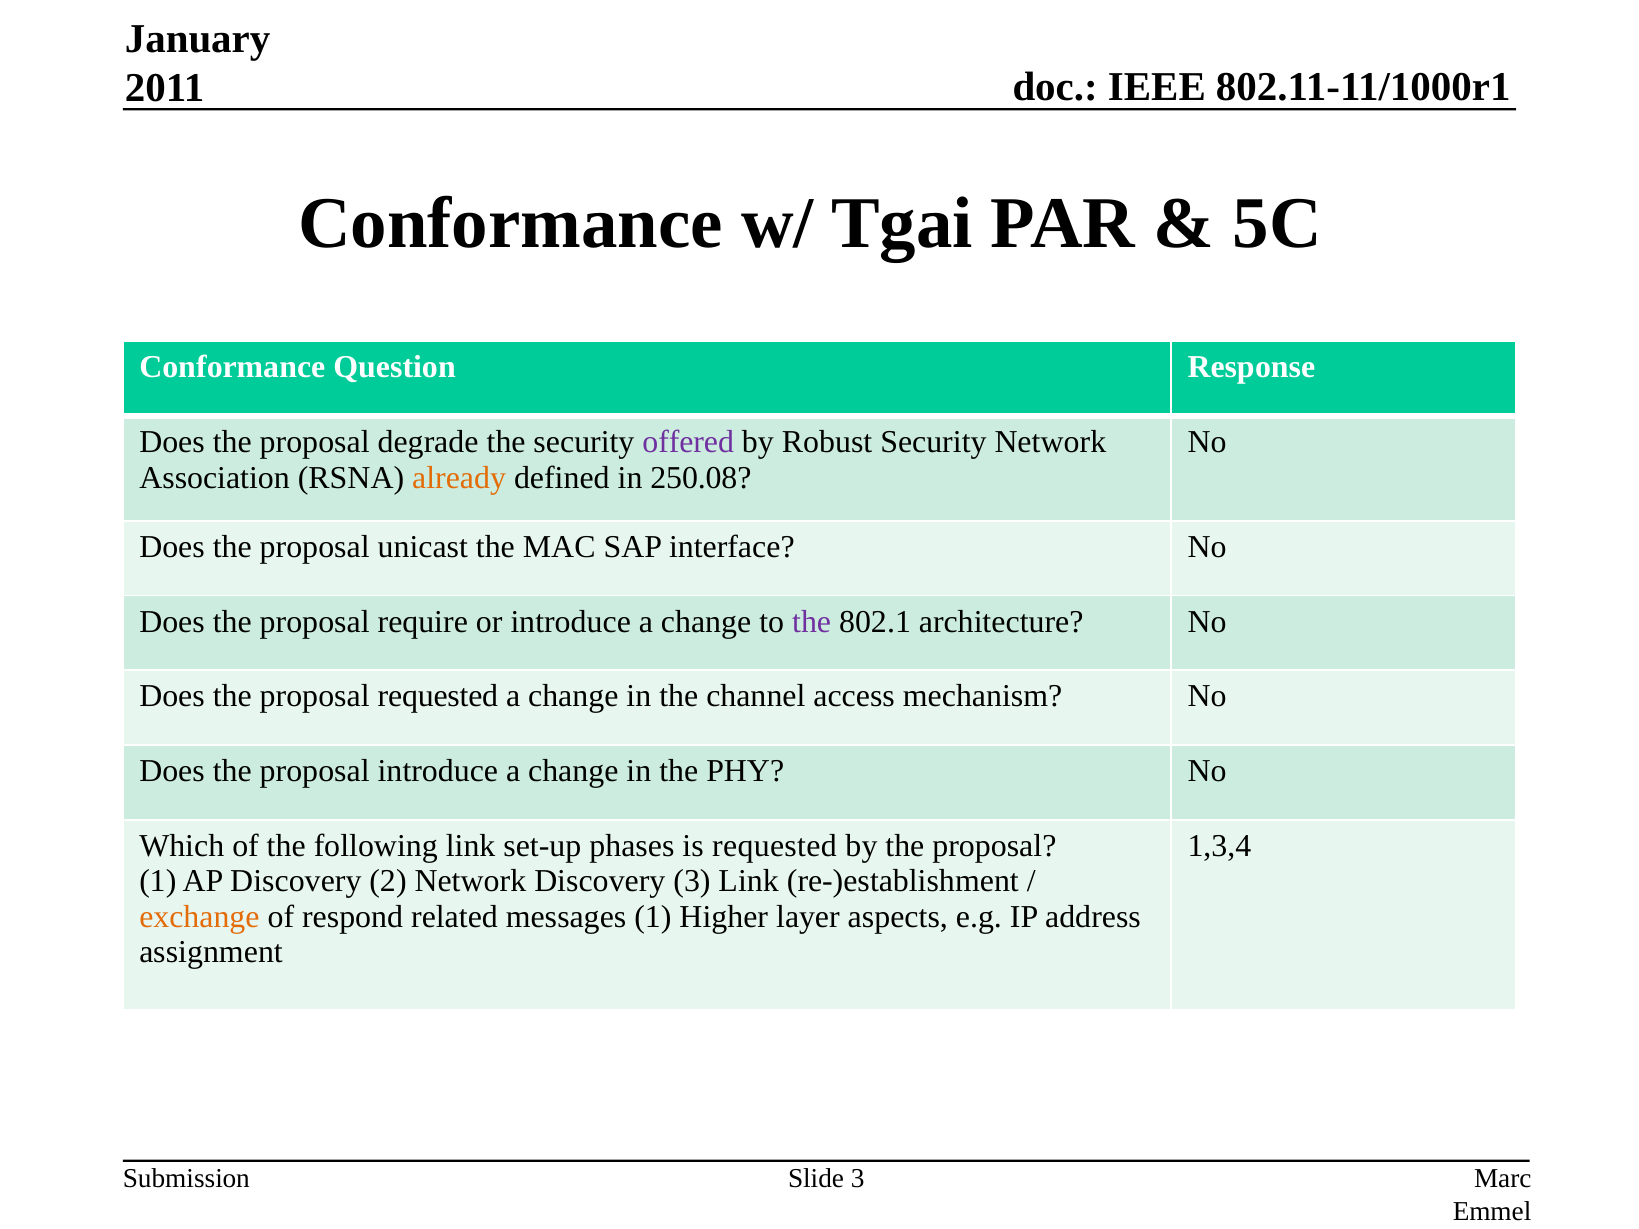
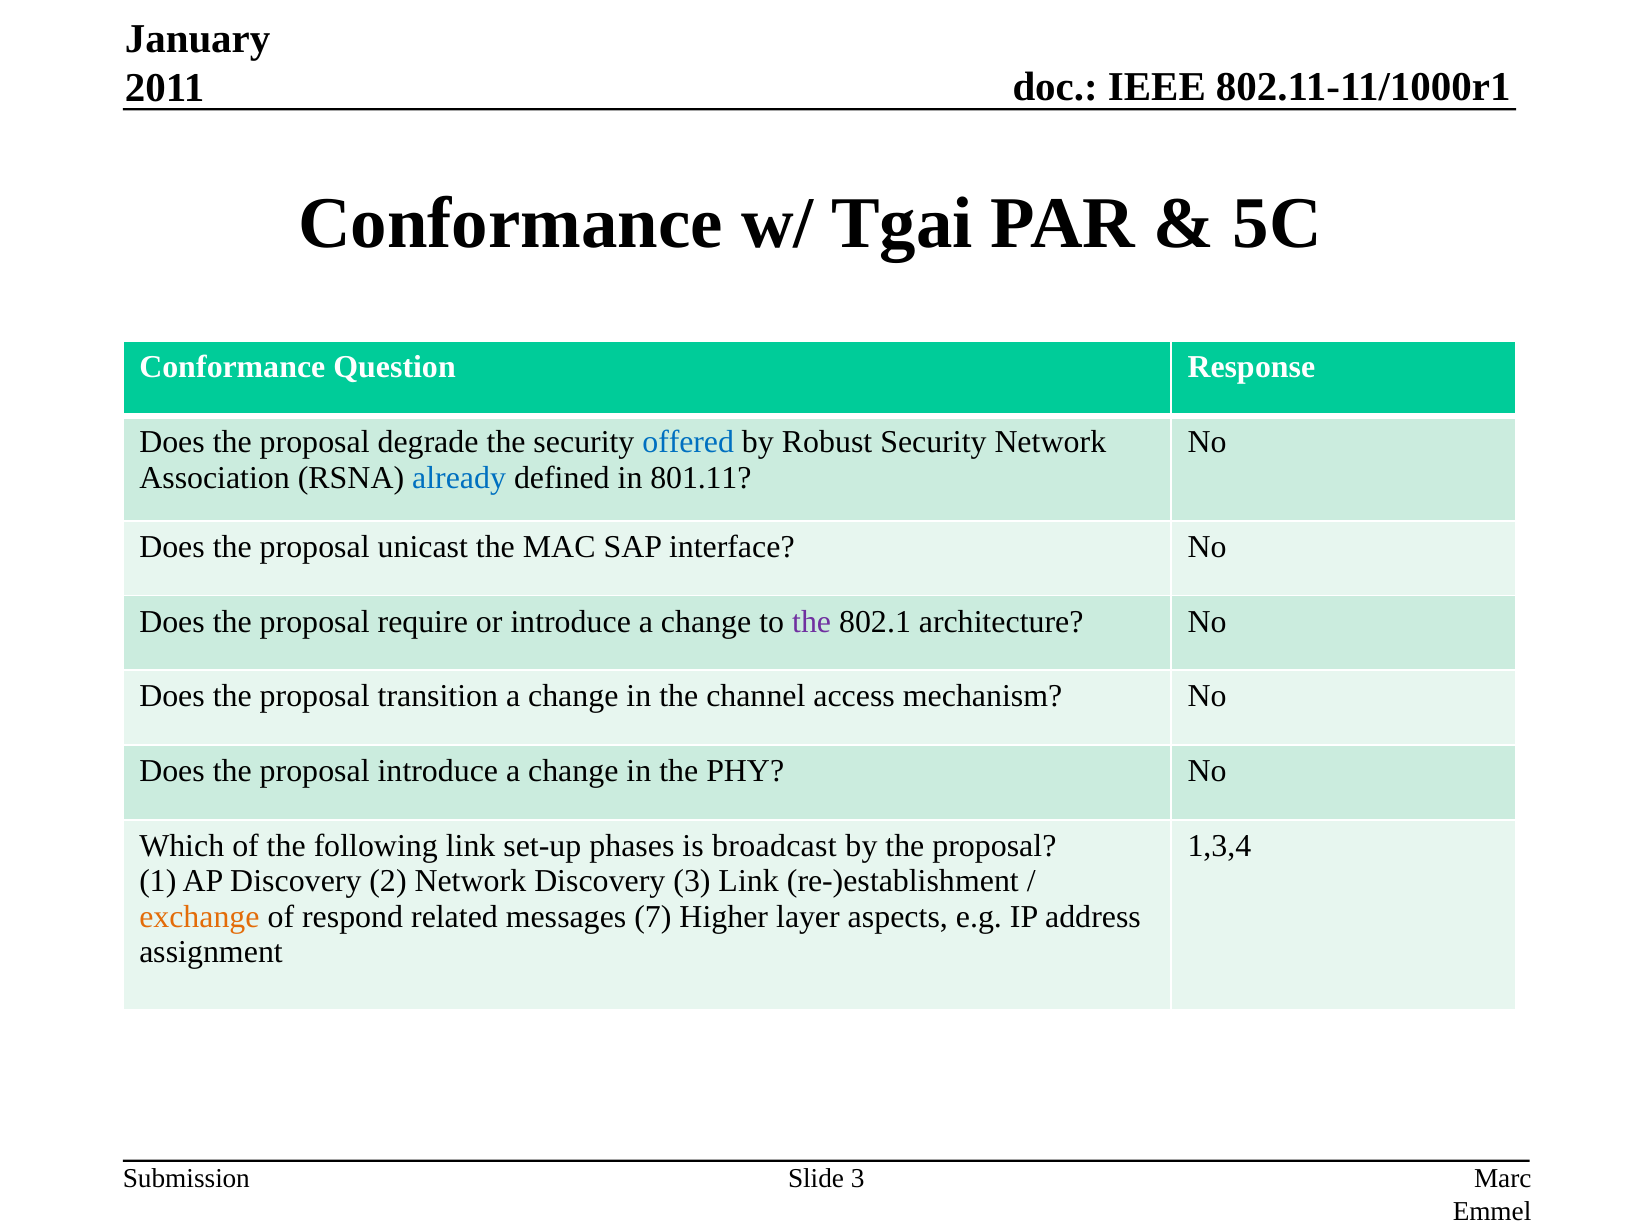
offered colour: purple -> blue
already colour: orange -> blue
250.08: 250.08 -> 801.11
proposal requested: requested -> transition
is requested: requested -> broadcast
messages 1: 1 -> 7
